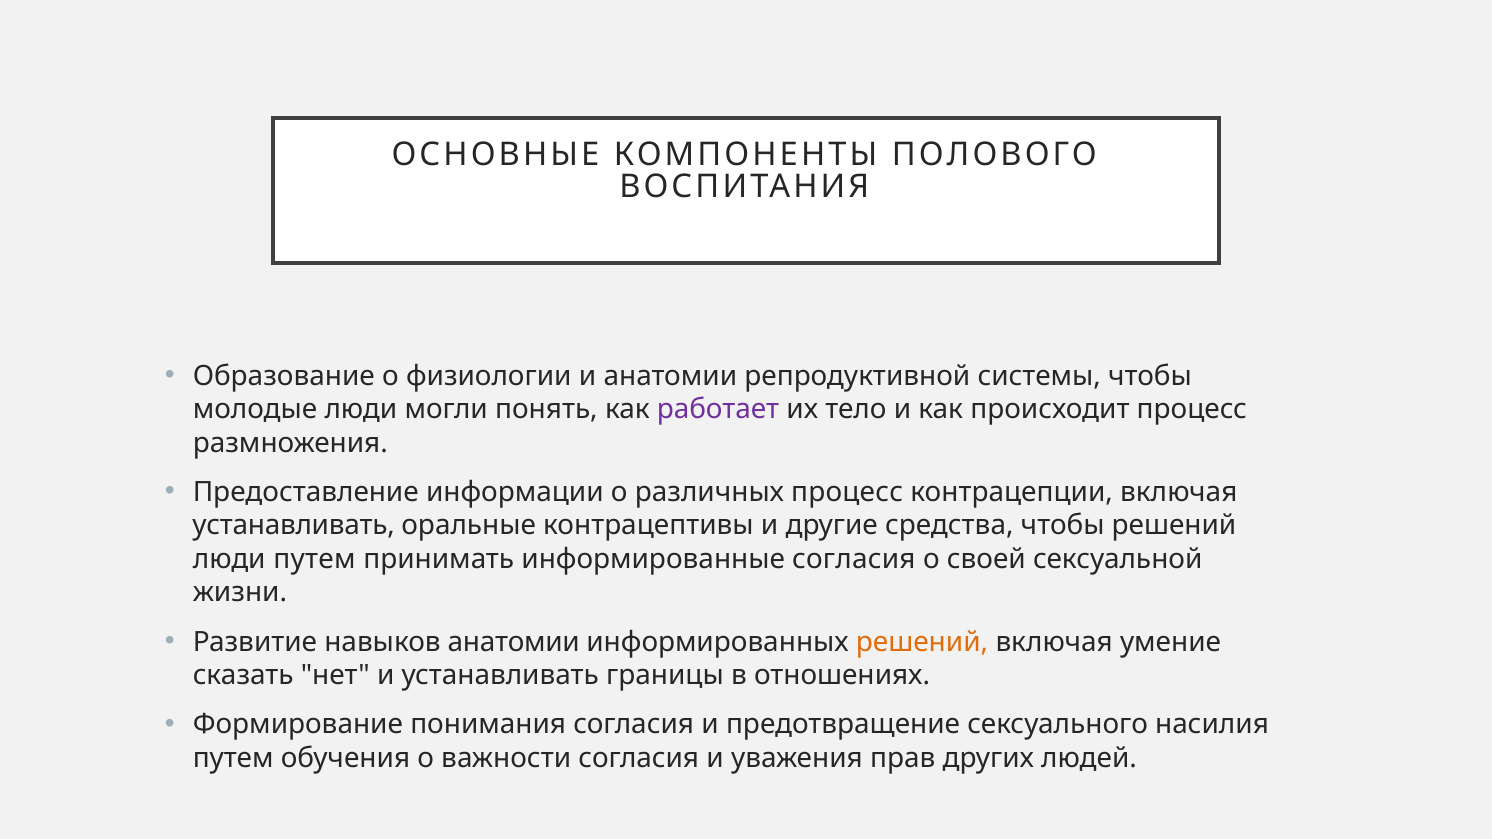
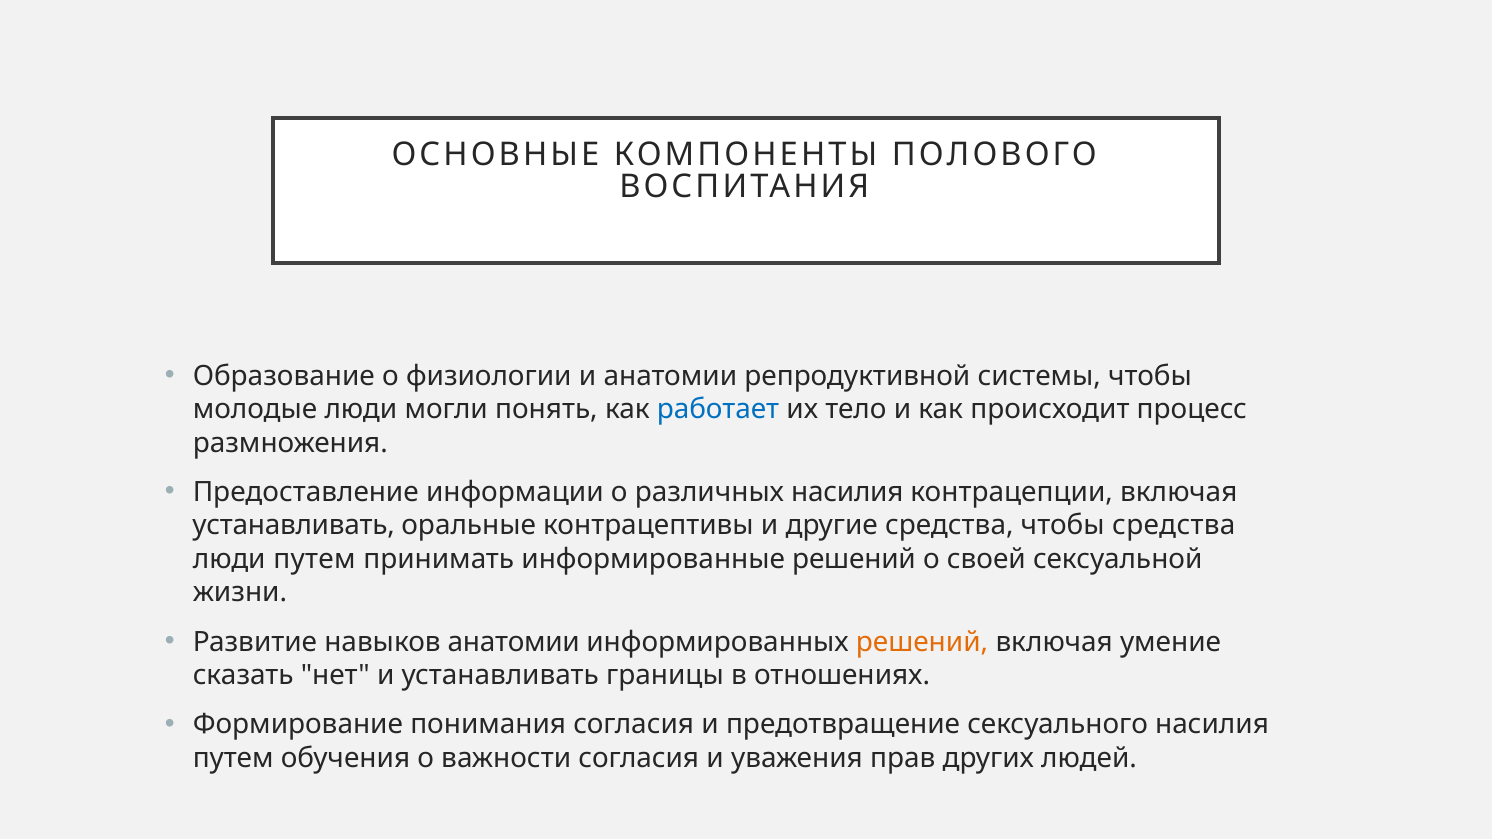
работает colour: purple -> blue
различных процесс: процесс -> насилия
чтобы решений: решений -> средства
информированные согласия: согласия -> решений
